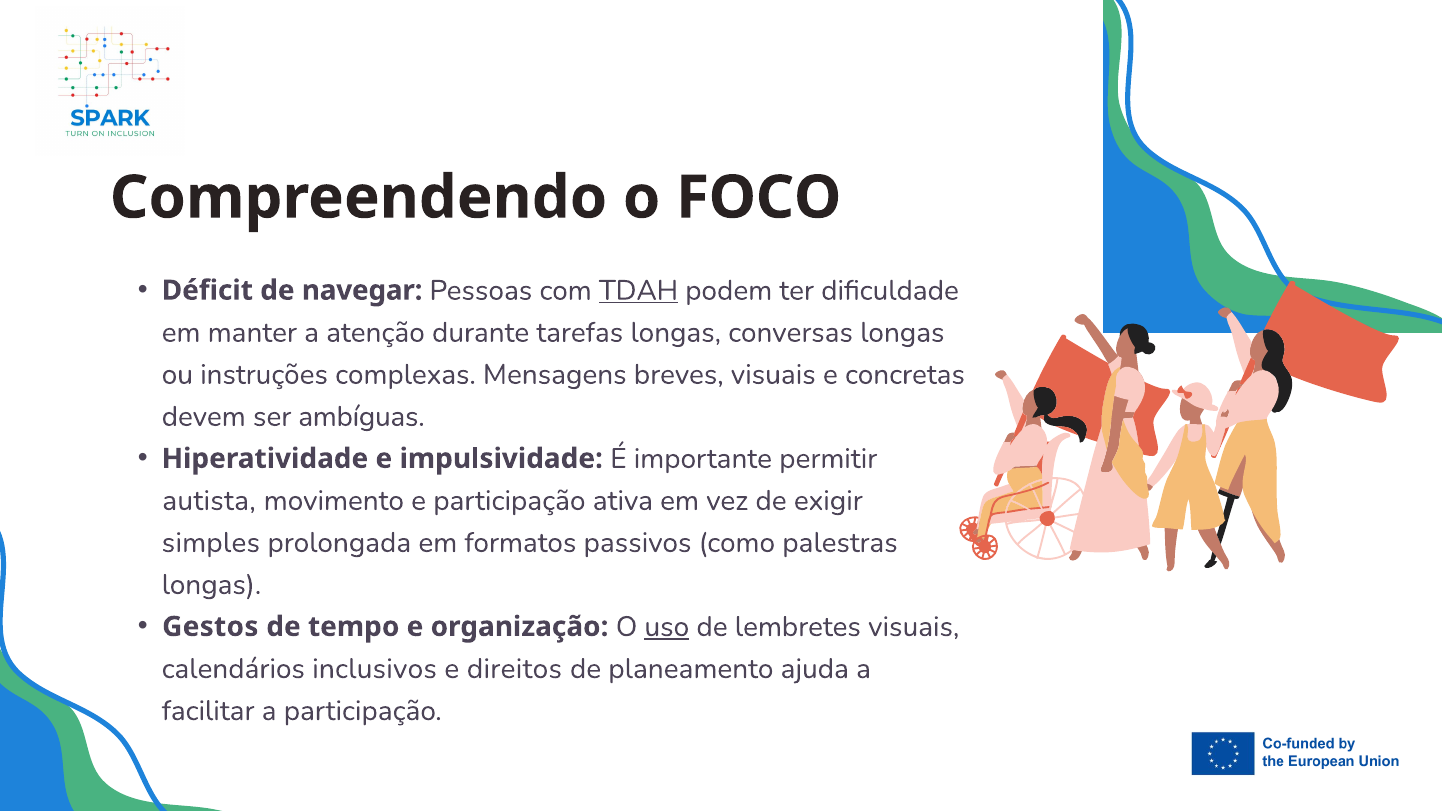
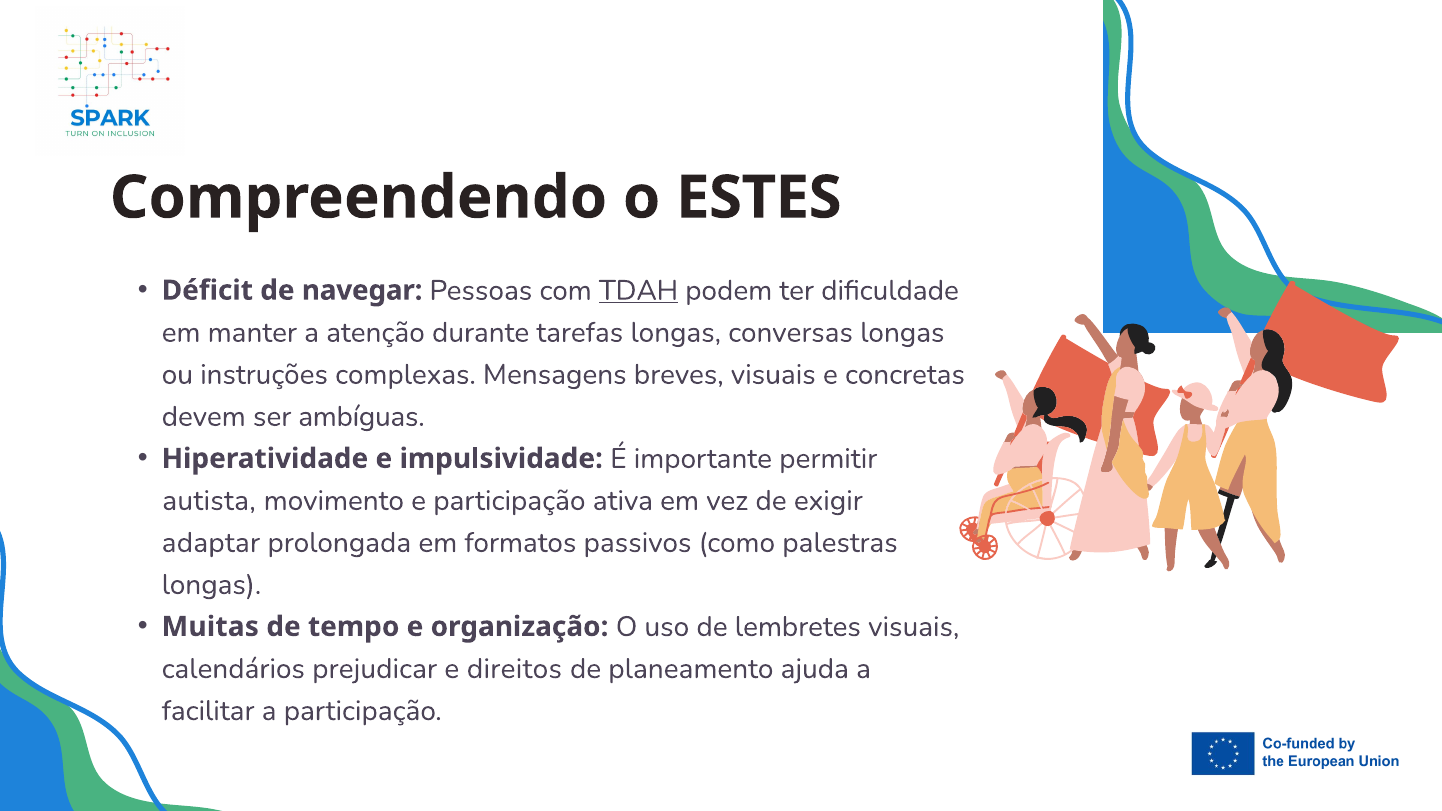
FOCO: FOCO -> ESTES
simples: simples -> adaptar
Gestos: Gestos -> Muitas
uso underline: present -> none
inclusivos: inclusivos -> prejudicar
